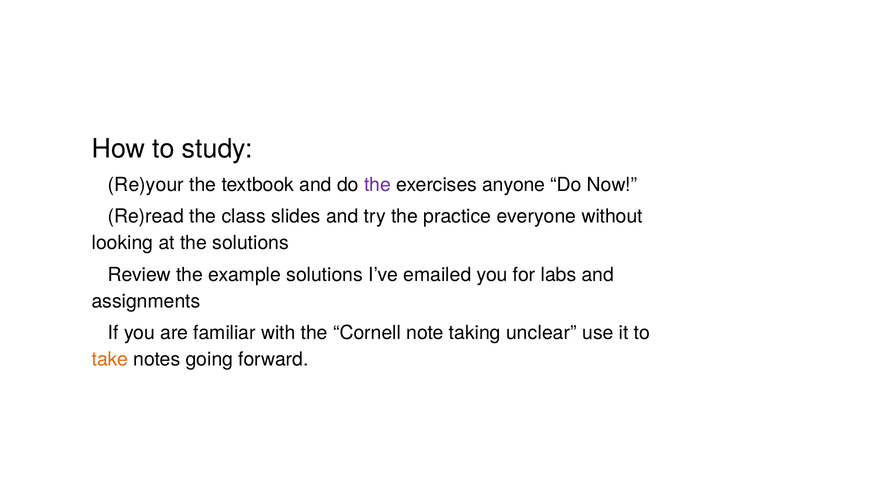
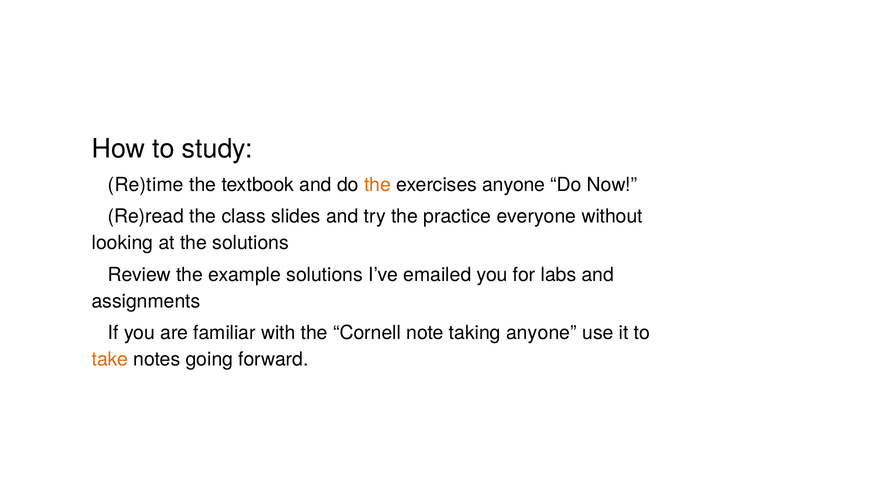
Re)your: Re)your -> Re)time
the at (378, 185) colour: purple -> orange
taking unclear: unclear -> anyone
